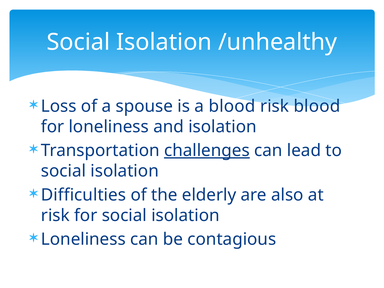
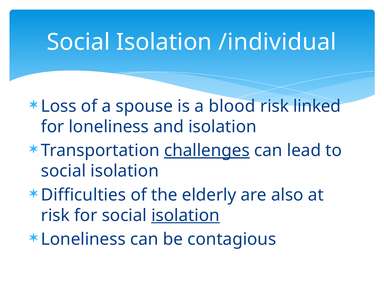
/unhealthy: /unhealthy -> /individual
risk blood: blood -> linked
isolation at (185, 215) underline: none -> present
